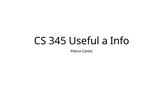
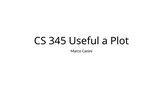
Info: Info -> Plot
